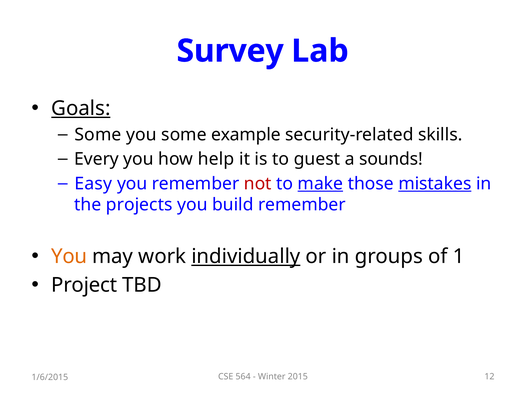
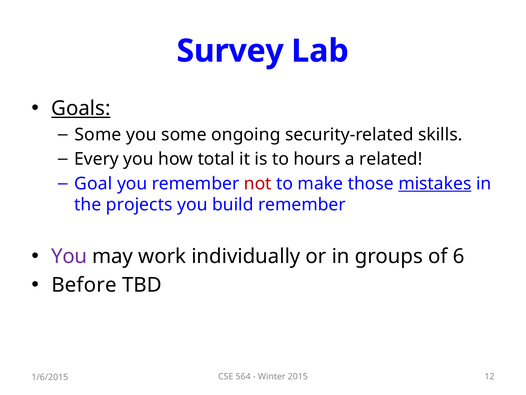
example: example -> ongoing
help: help -> total
guest: guest -> hours
sounds: sounds -> related
Easy: Easy -> Goal
make underline: present -> none
You at (69, 256) colour: orange -> purple
individually underline: present -> none
1: 1 -> 6
Project: Project -> Before
